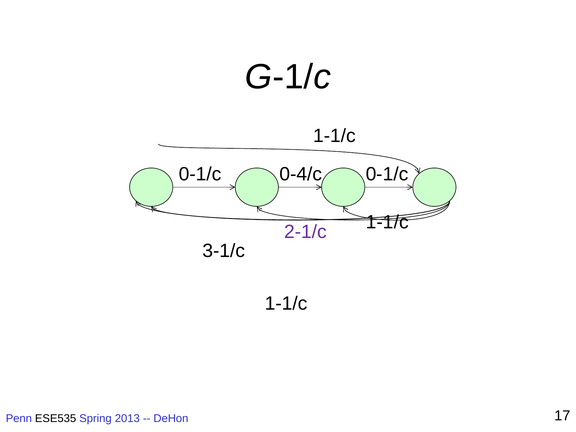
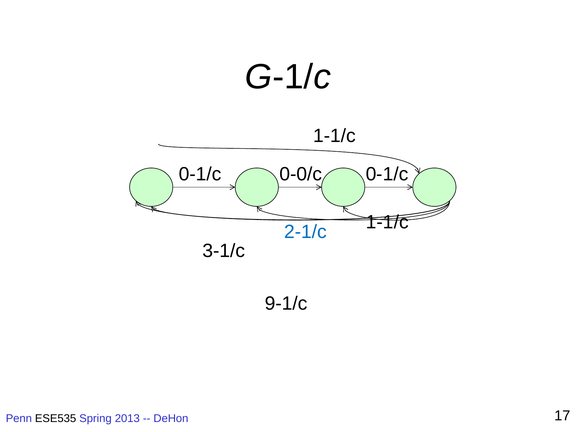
0-4/c: 0-4/c -> 0-0/c
2-1/c colour: purple -> blue
1-1/c at (286, 303): 1-1/c -> 9-1/c
